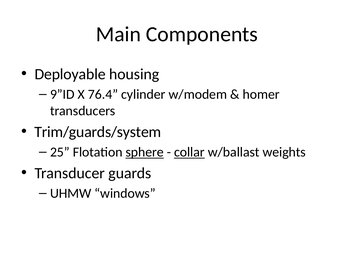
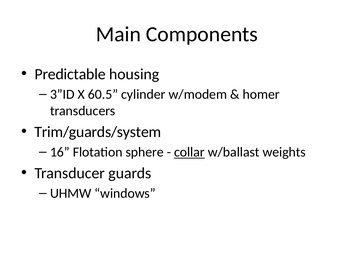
Deployable: Deployable -> Predictable
9”ID: 9”ID -> 3”ID
76.4: 76.4 -> 60.5
25: 25 -> 16
sphere underline: present -> none
